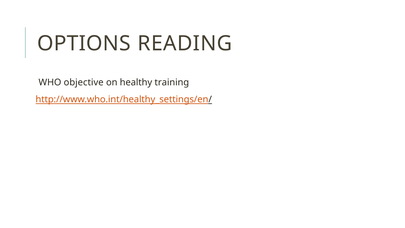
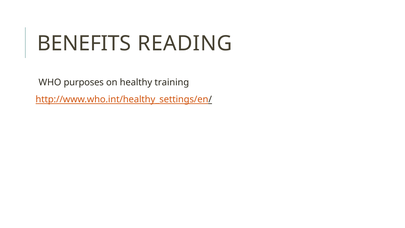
OPTIONS: OPTIONS -> BENEFITS
objective: objective -> purposes
